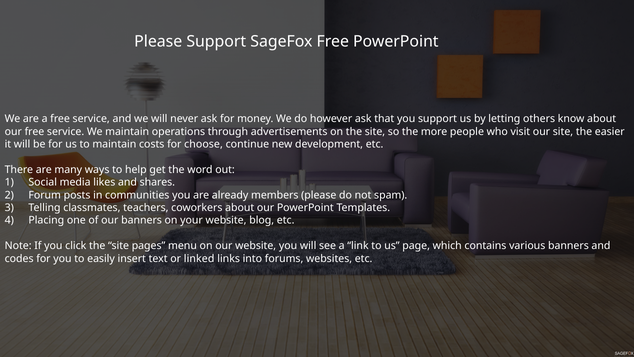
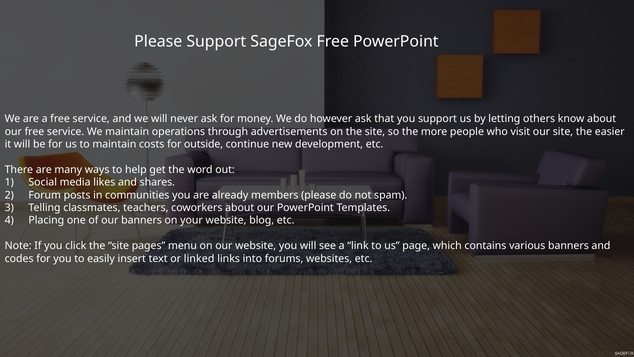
choose: choose -> outside
